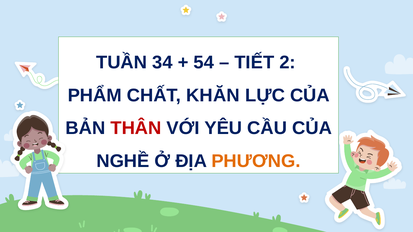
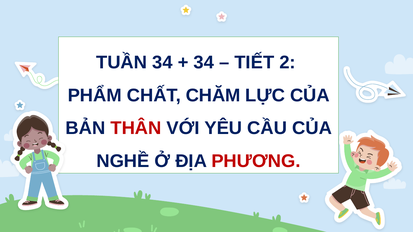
54 at (204, 62): 54 -> 34
KHĂN: KHĂN -> CHĂM
PHƯƠNG colour: orange -> red
